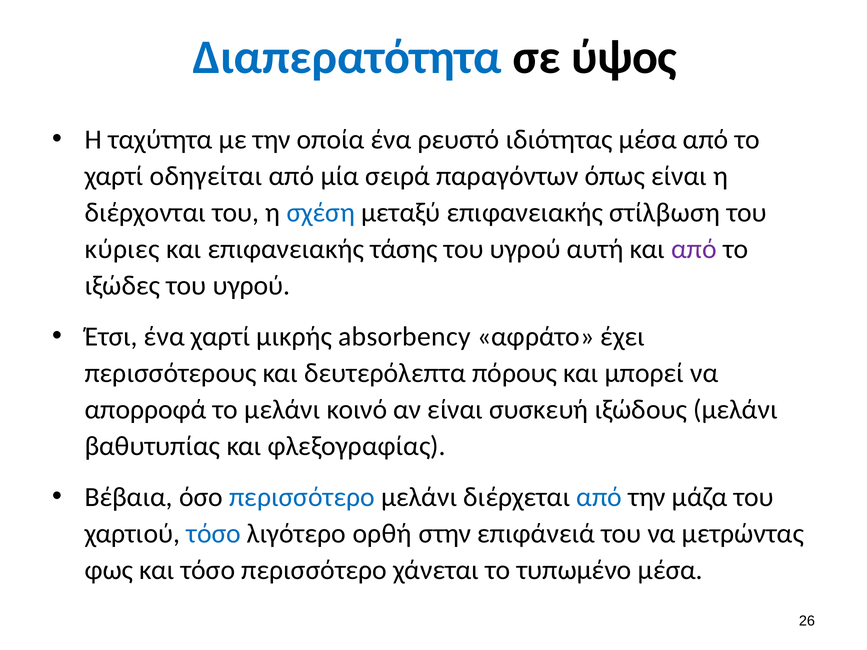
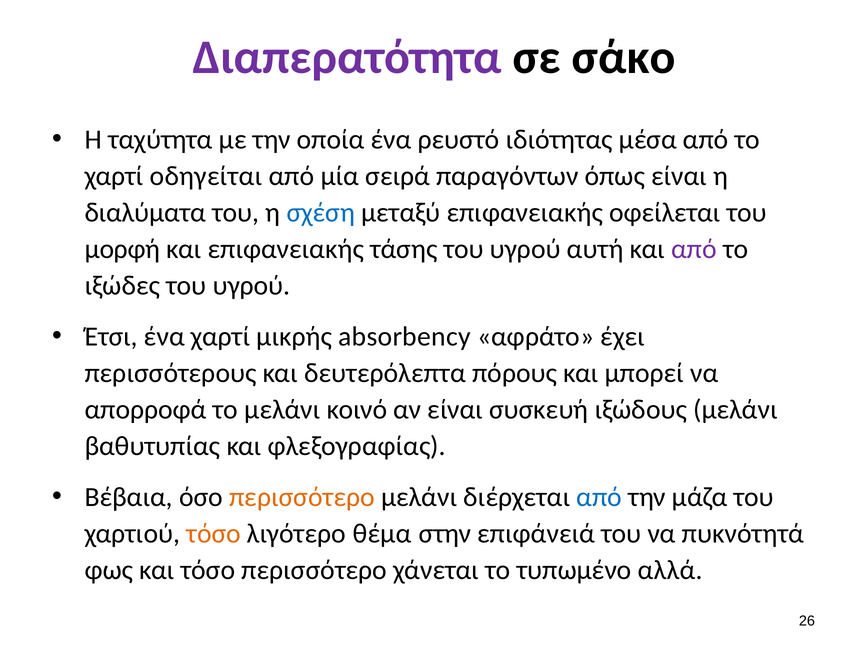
Διαπερατότητα colour: blue -> purple
ύψος: ύψος -> σάκο
διέρχονται: διέρχονται -> διαλύματα
στίλβωση: στίλβωση -> οφείλεται
κύριες: κύριες -> μορφή
περισσότερο at (302, 497) colour: blue -> orange
τόσο at (214, 534) colour: blue -> orange
ορθή: ορθή -> θέμα
μετρώντας: μετρώντας -> πυκνότητά
τυπωμένο μέσα: μέσα -> αλλά
